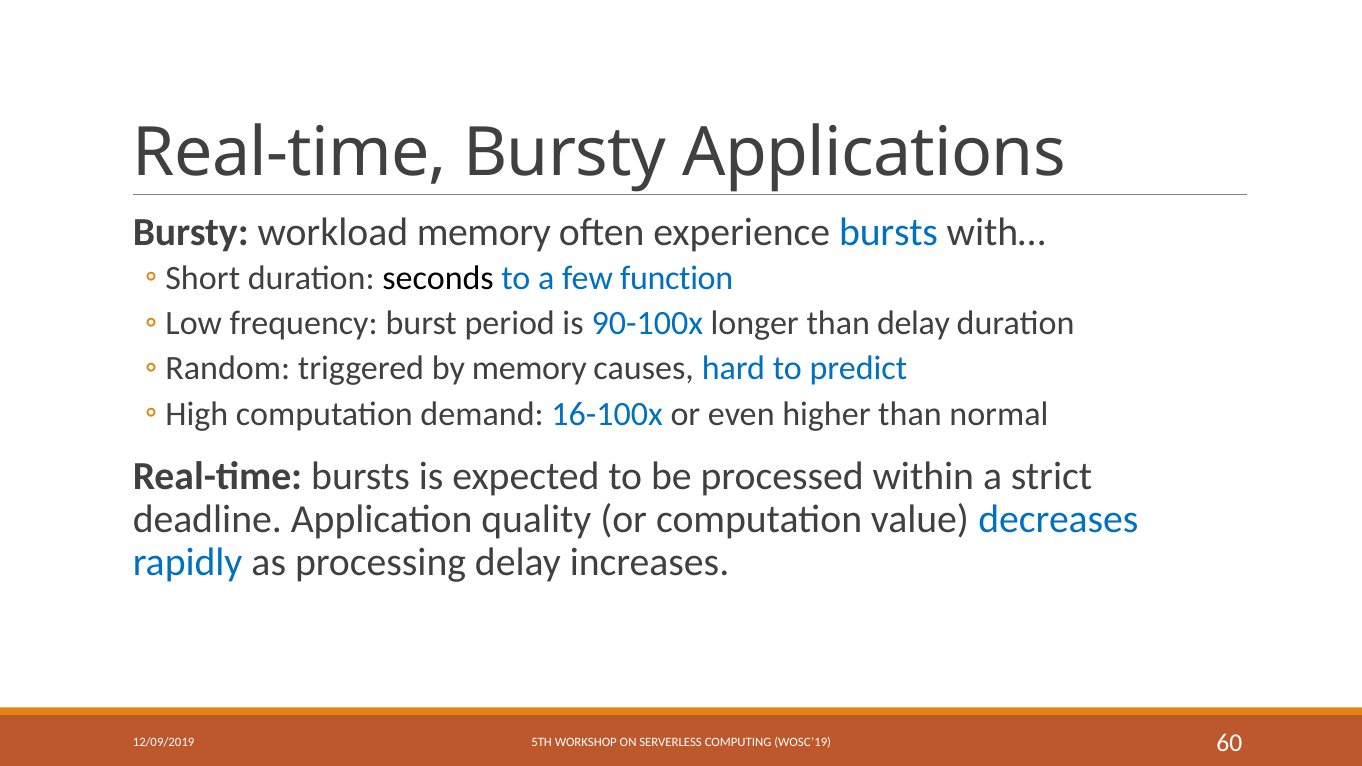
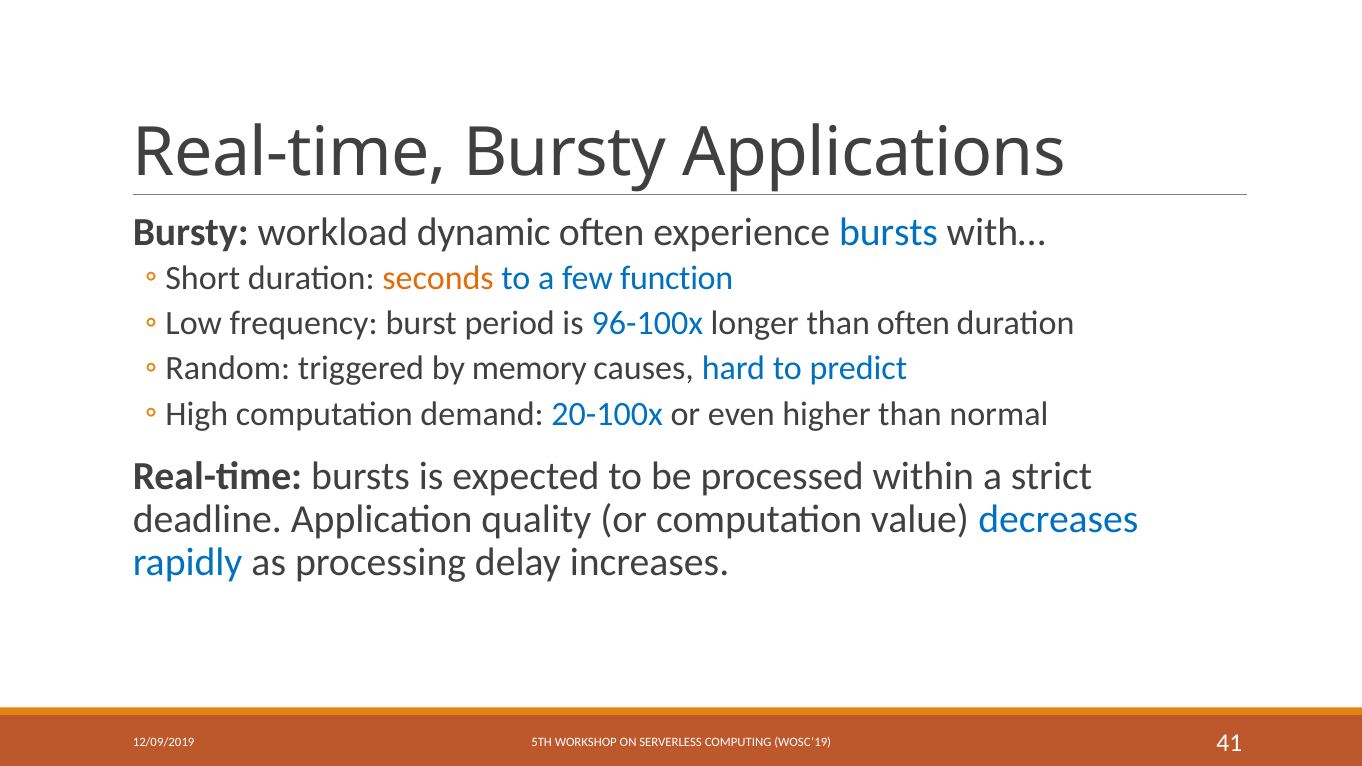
workload memory: memory -> dynamic
seconds colour: black -> orange
90-100x: 90-100x -> 96-100x
than delay: delay -> often
16-100x: 16-100x -> 20-100x
60: 60 -> 41
